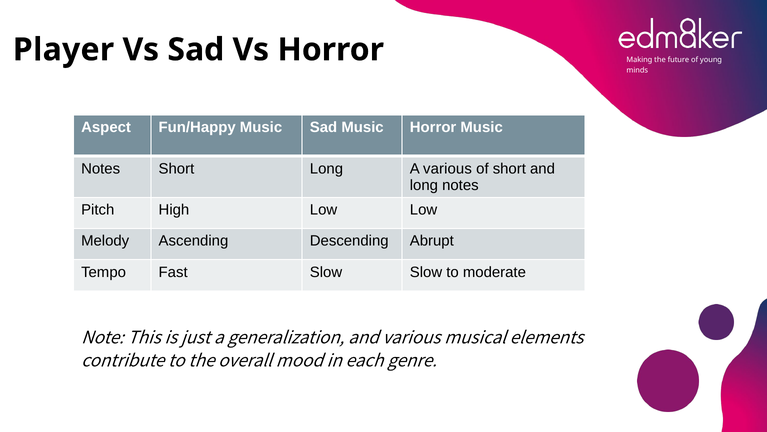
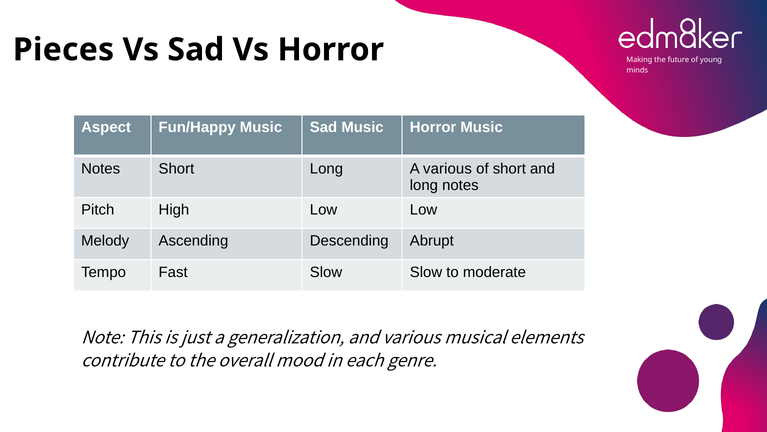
Player: Player -> Pieces
